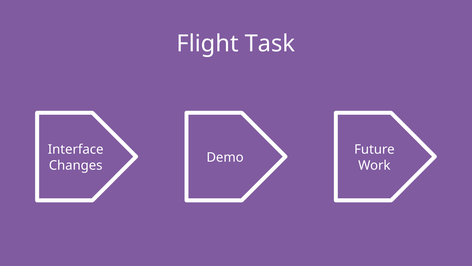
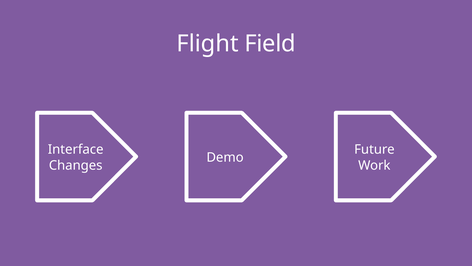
Task: Task -> Field
